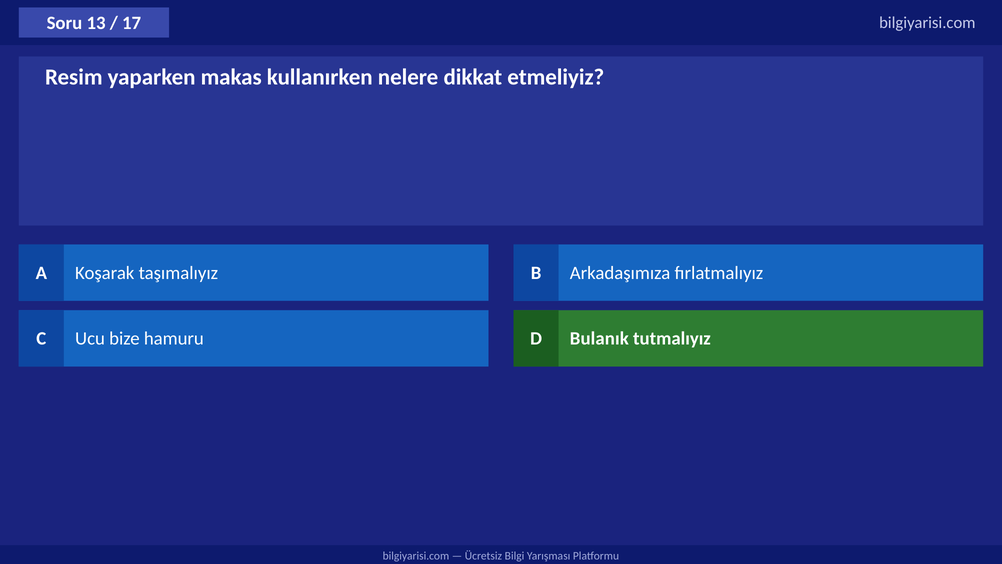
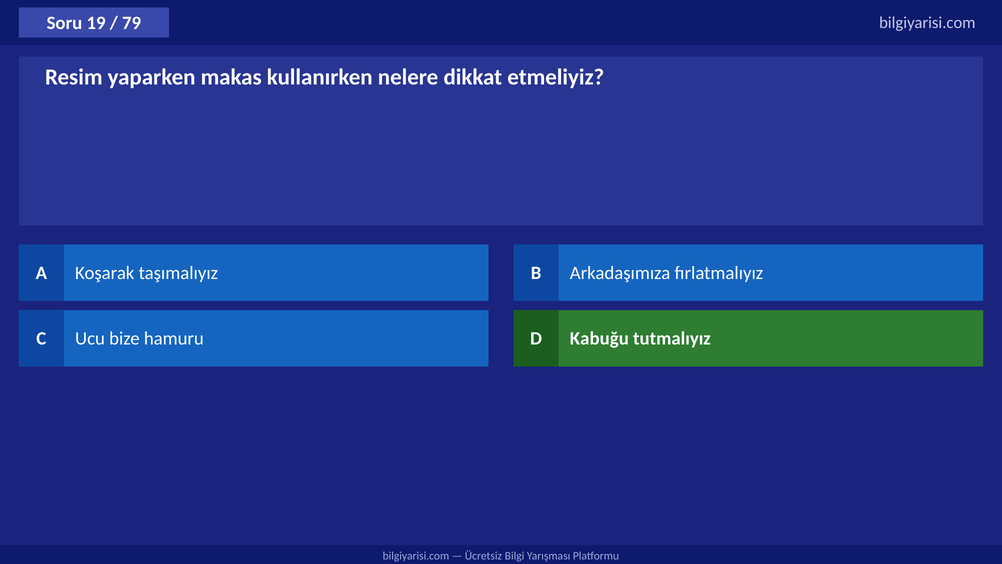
13: 13 -> 19
17: 17 -> 79
Bulanık: Bulanık -> Kabuğu
